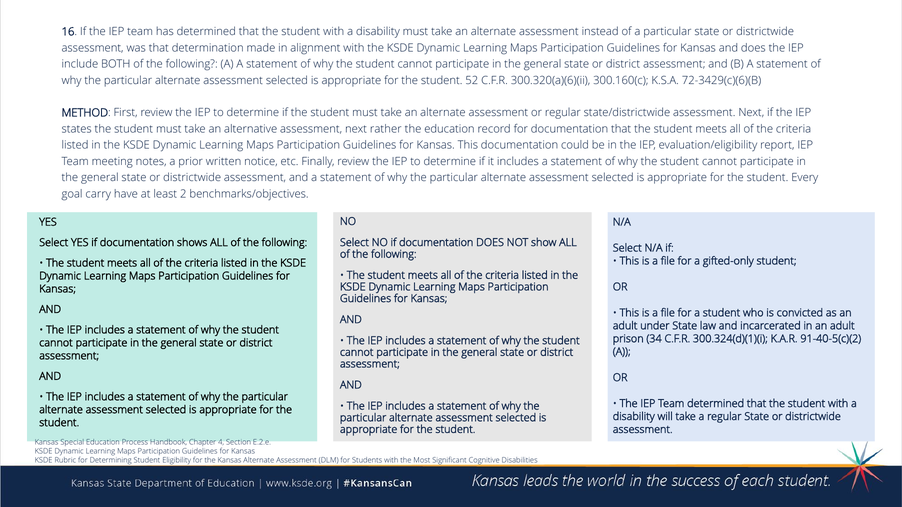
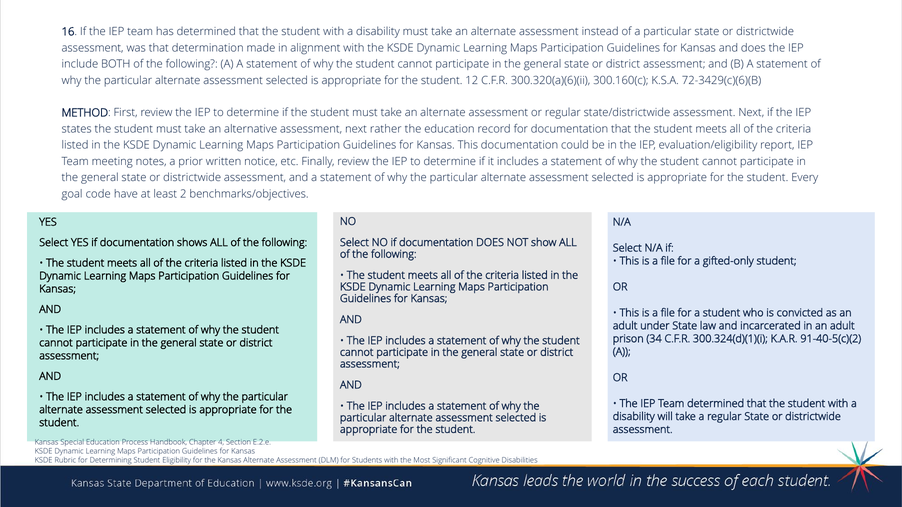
52: 52 -> 12
carry: carry -> code
